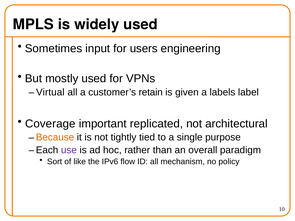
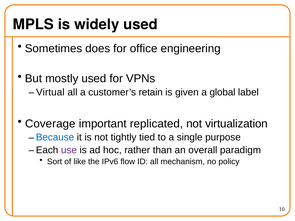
input: input -> does
users: users -> office
labels: labels -> global
architectural: architectural -> virtualization
Because colour: orange -> blue
